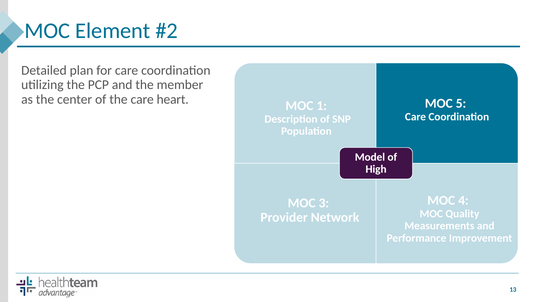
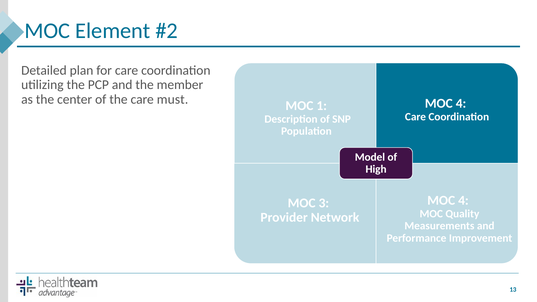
heart: heart -> must
5 at (461, 103): 5 -> 4
